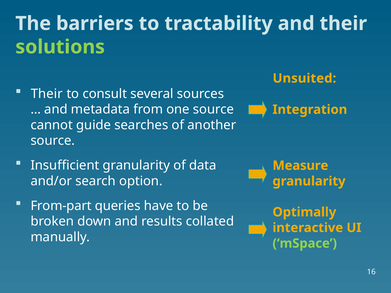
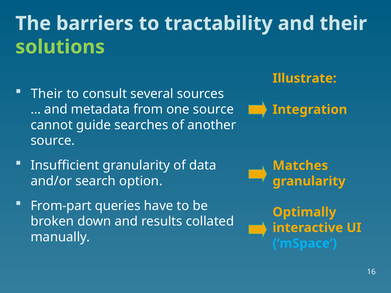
Unsuited: Unsuited -> Illustrate
Measure: Measure -> Matches
mSpace colour: light green -> light blue
